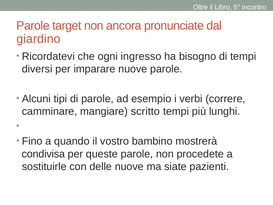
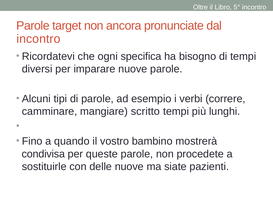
giardino at (38, 39): giardino -> incontro
ingresso: ingresso -> specifica
